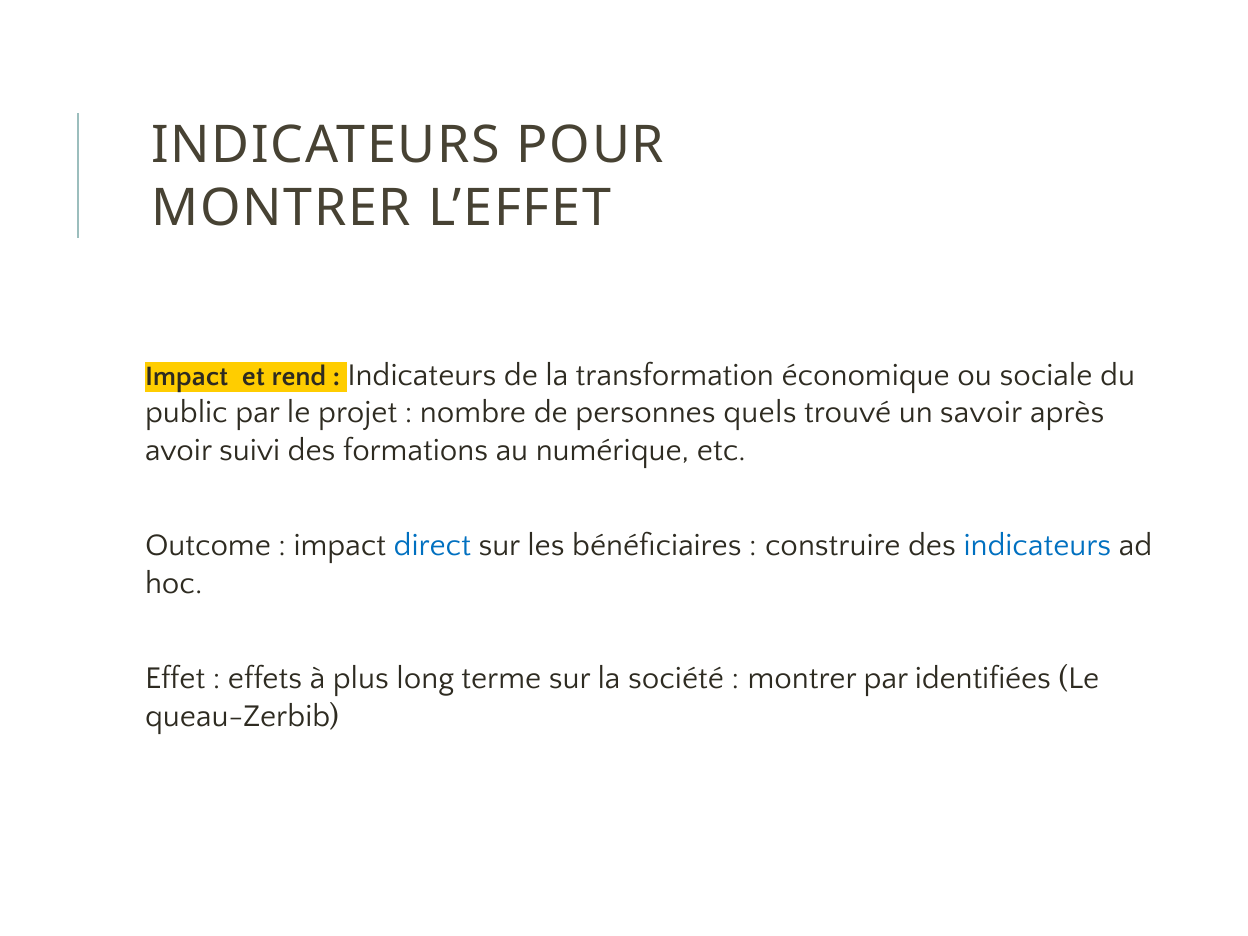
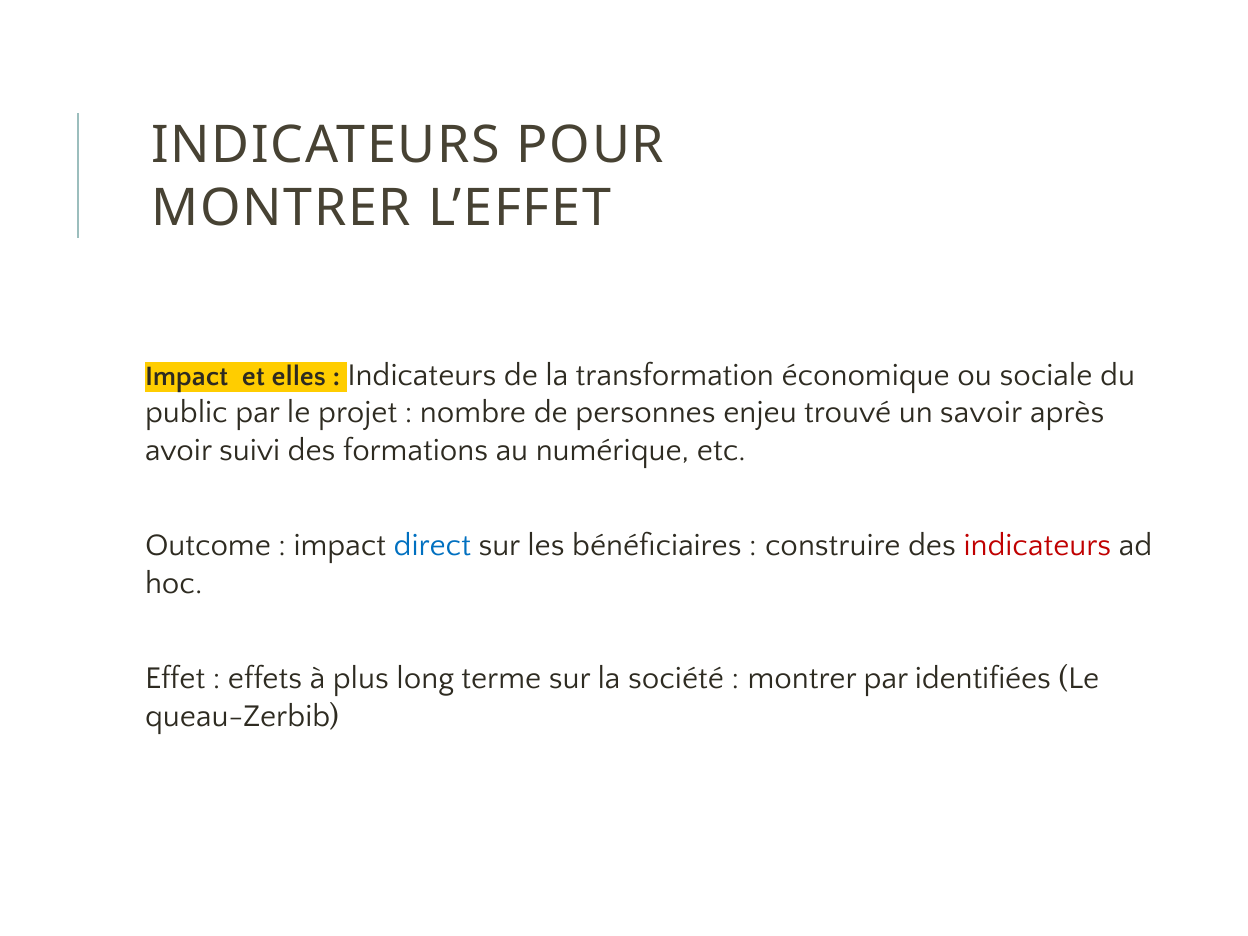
rend: rend -> elles
quels: quels -> enjeu
indicateurs at (1037, 545) colour: blue -> red
